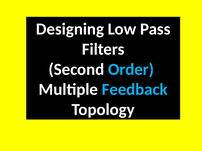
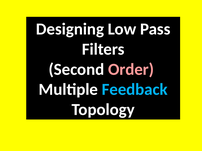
Order colour: light blue -> pink
